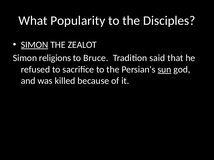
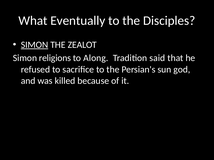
Popularity: Popularity -> Eventually
Bruce: Bruce -> Along
sun underline: present -> none
